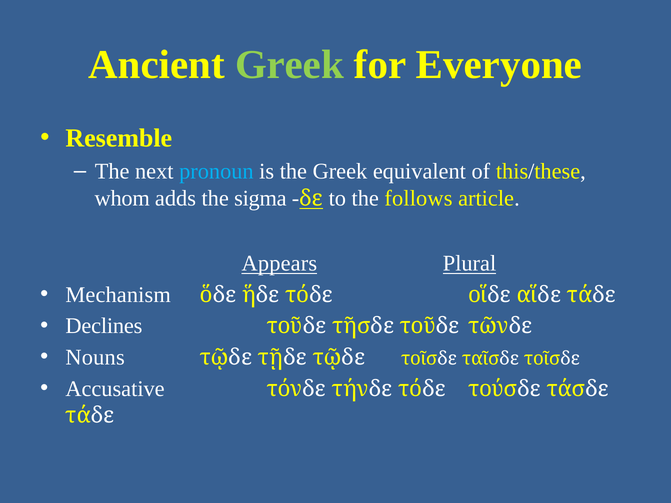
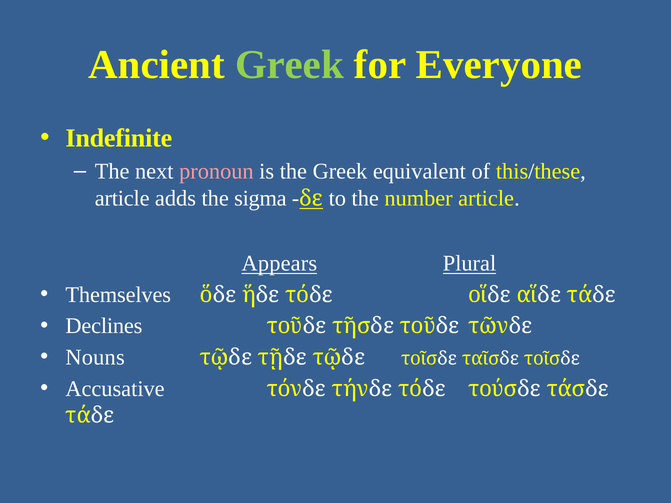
Resemble: Resemble -> Indefinite
pronoun colour: light blue -> pink
whom at (122, 198): whom -> article
follows: follows -> number
Mechanism: Mechanism -> Themselves
